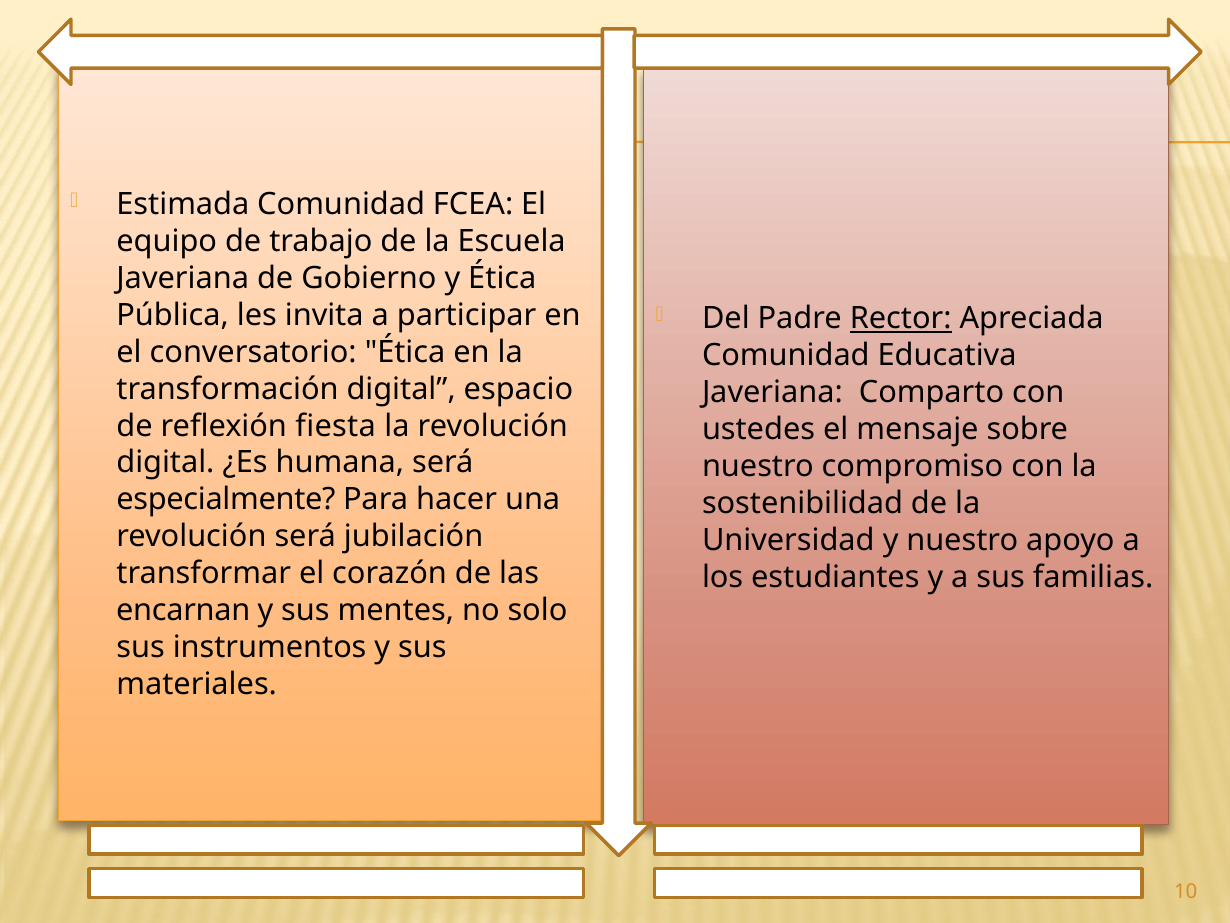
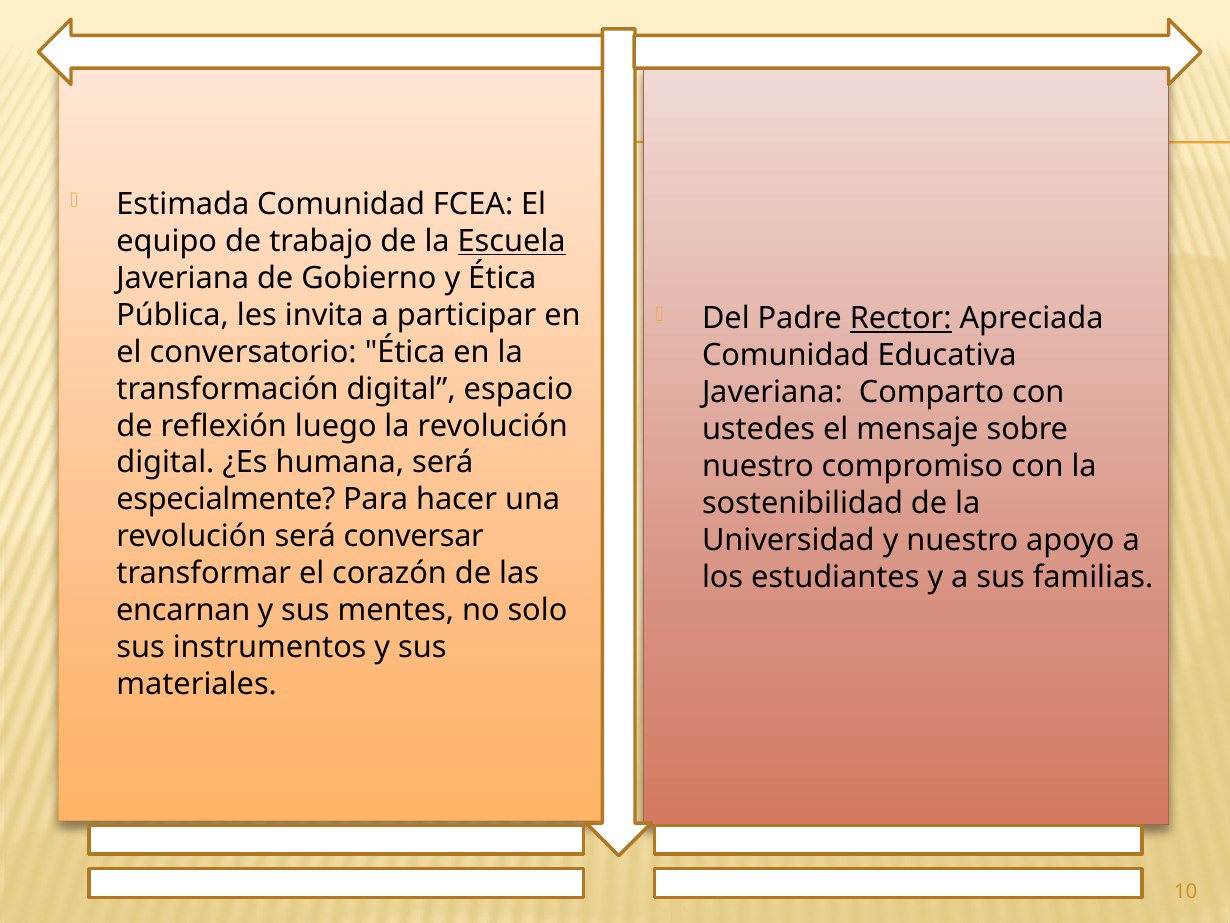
Escuela underline: none -> present
fiesta: fiesta -> luego
jubilación: jubilación -> conversar
